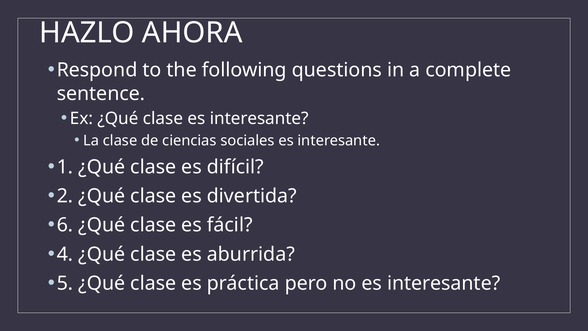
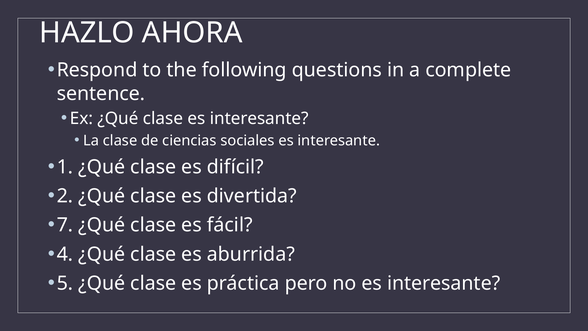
6: 6 -> 7
